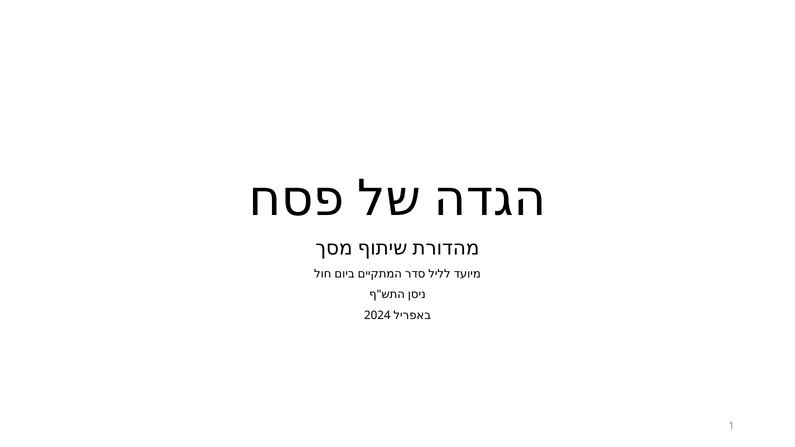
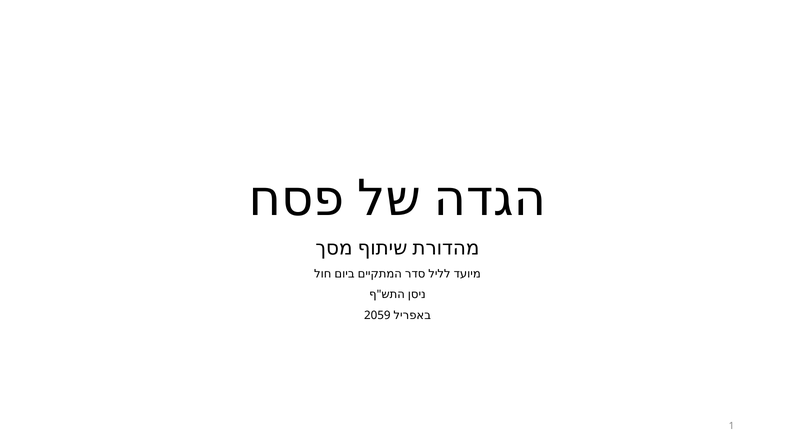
2024: 2024 -> 2059
